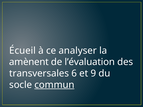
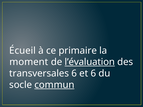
analyser: analyser -> primaire
amènent: amènent -> moment
l’évaluation underline: none -> present
et 9: 9 -> 6
